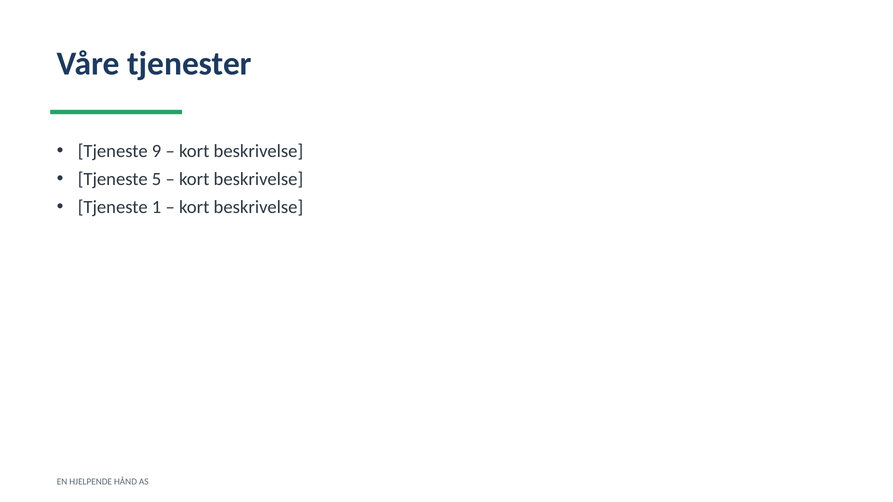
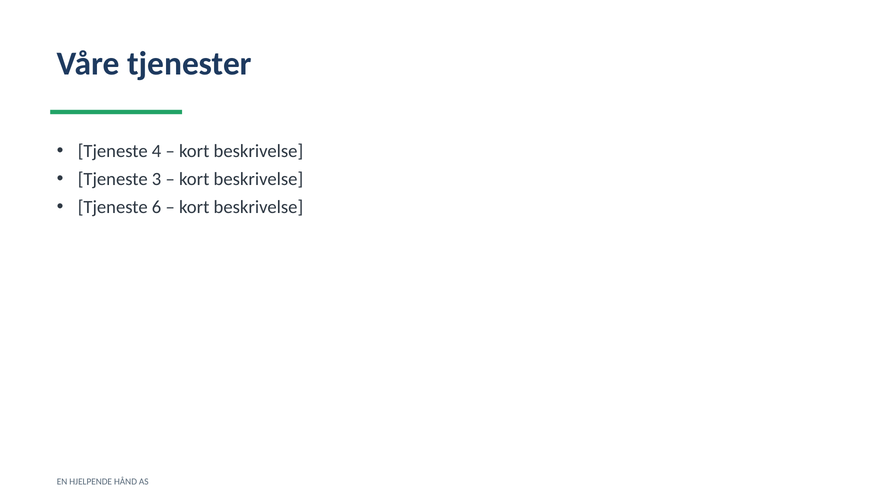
9: 9 -> 4
5: 5 -> 3
1: 1 -> 6
